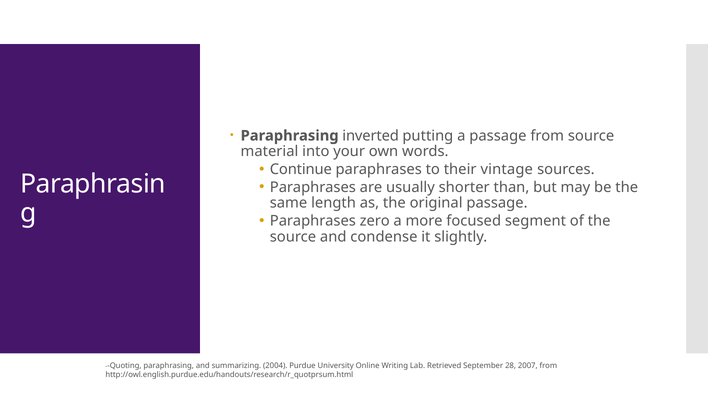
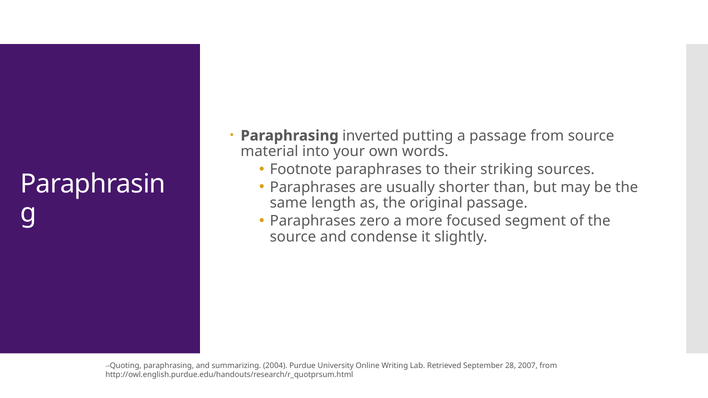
Continue: Continue -> Footnote
vintage: vintage -> striking
